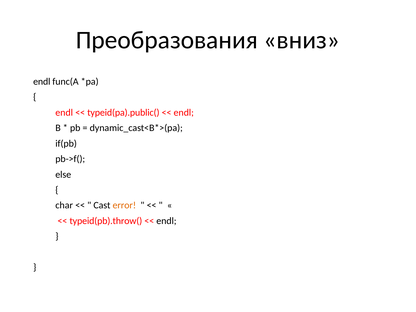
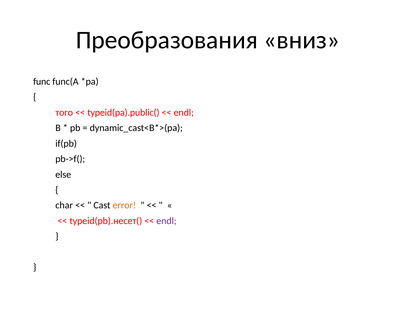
endl at (42, 81): endl -> func
endl at (64, 112): endl -> того
typeid(pb).throw(: typeid(pb).throw( -> typeid(pb).несет(
endl at (166, 221) colour: black -> purple
